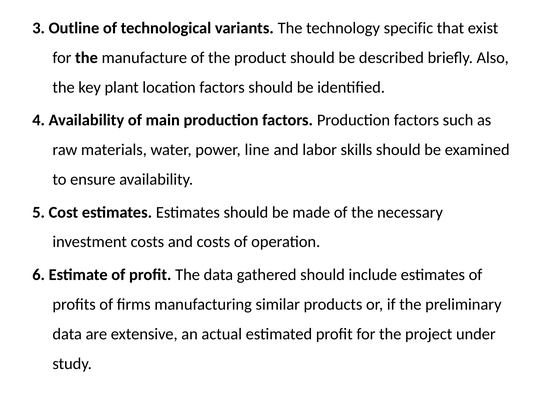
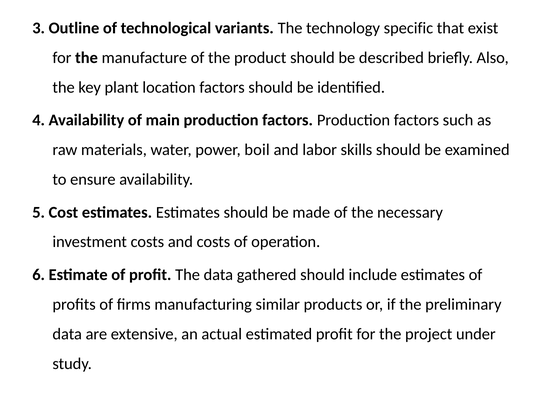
line: line -> boil
